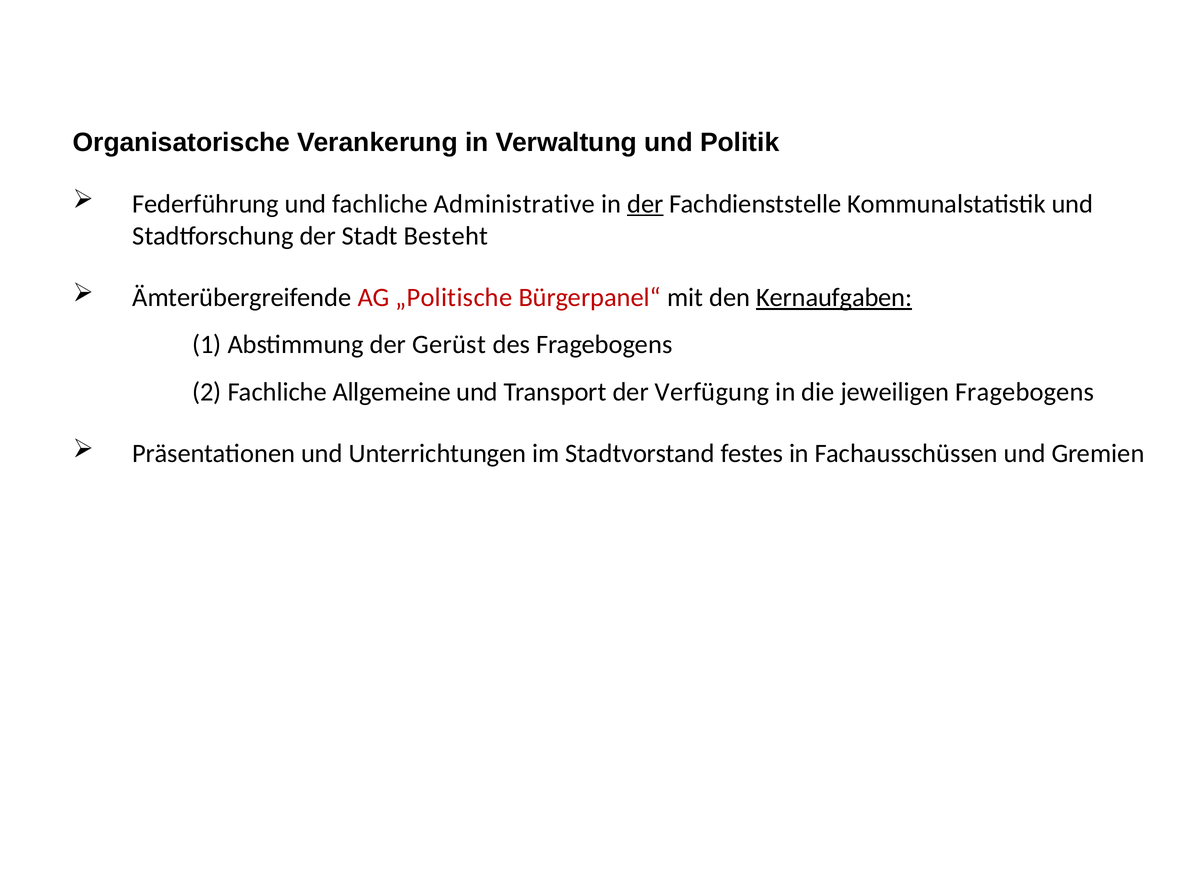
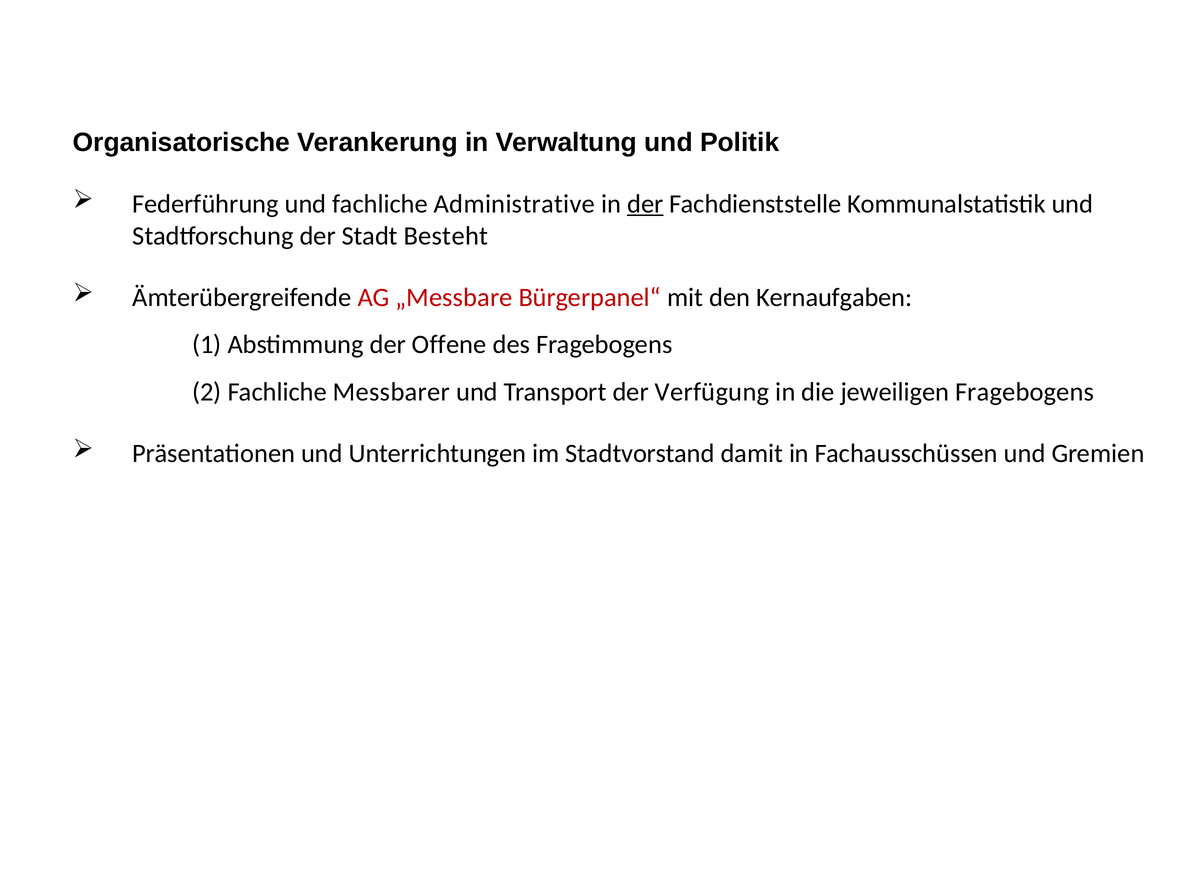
„Politische: „Politische -> „Messbare
Kernaufgaben underline: present -> none
Gerüst: Gerüst -> Offene
Allgemeine: Allgemeine -> Messbarer
festes: festes -> damit
